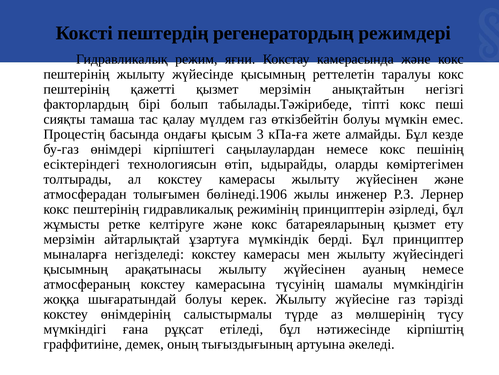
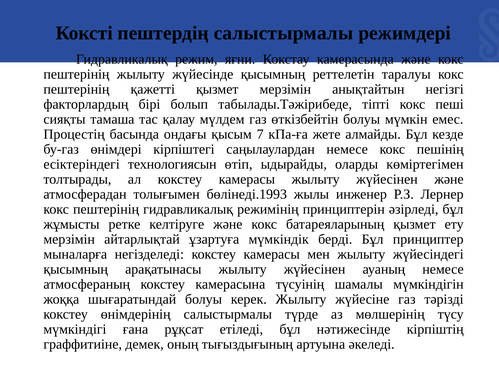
пештердің регенератордың: регенератордың -> салыстырмалы
3: 3 -> 7
бөлінеді.1906: бөлінеді.1906 -> бөлінеді.1993
